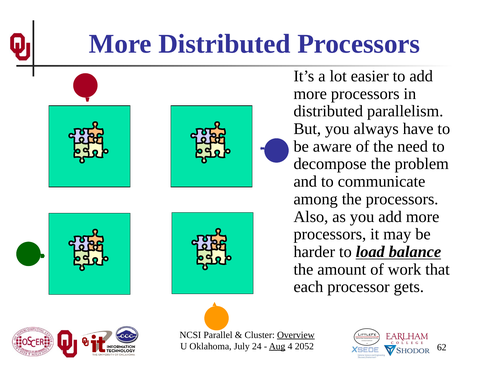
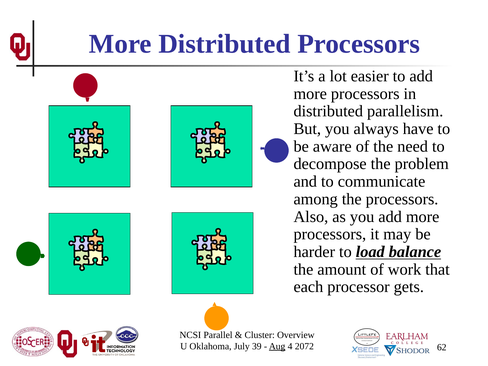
Overview underline: present -> none
24: 24 -> 39
2052: 2052 -> 2072
